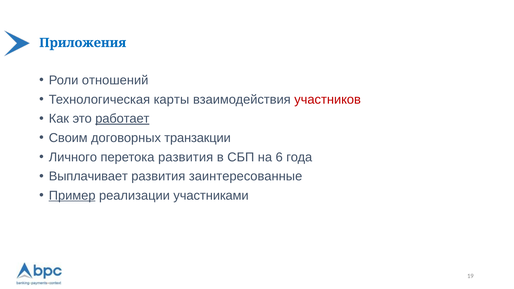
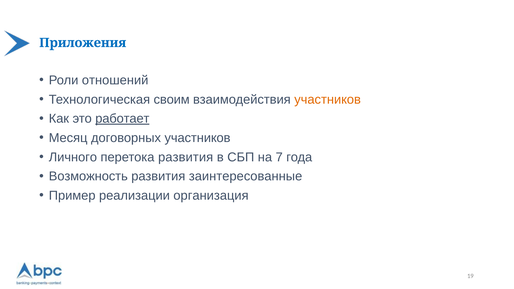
карты: карты -> своим
участников at (328, 100) colour: red -> orange
Своим: Своим -> Месяц
договорных транзакции: транзакции -> участников
6: 6 -> 7
Выплачивает: Выплачивает -> Возможность
Пример underline: present -> none
участниками: участниками -> организация
